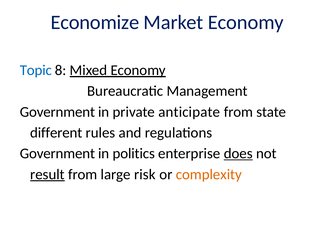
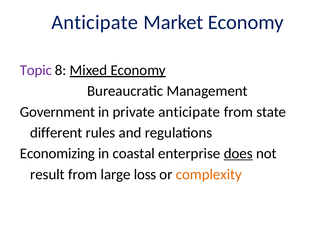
Economize at (95, 22): Economize -> Anticipate
Topic colour: blue -> purple
Government at (57, 154): Government -> Economizing
politics: politics -> coastal
result underline: present -> none
risk: risk -> loss
